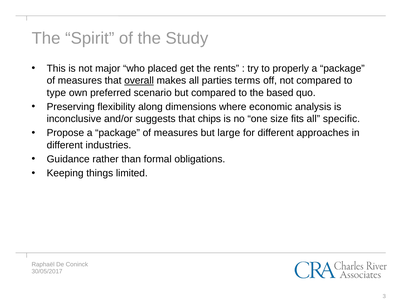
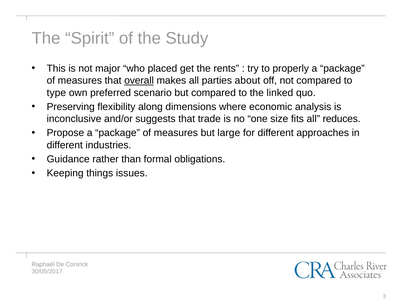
terms: terms -> about
based: based -> linked
chips: chips -> trade
specific: specific -> reduces
limited: limited -> issues
